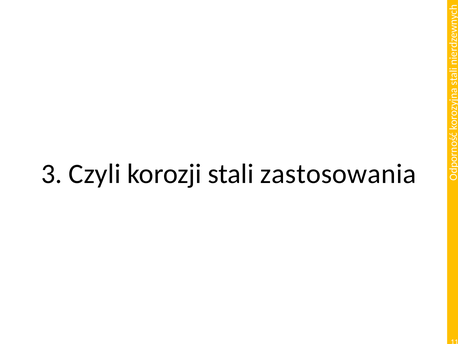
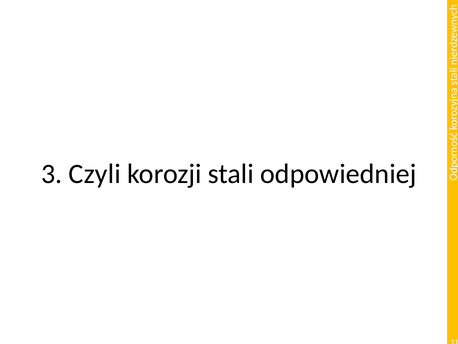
zastosowania: zastosowania -> odpowiedniej
